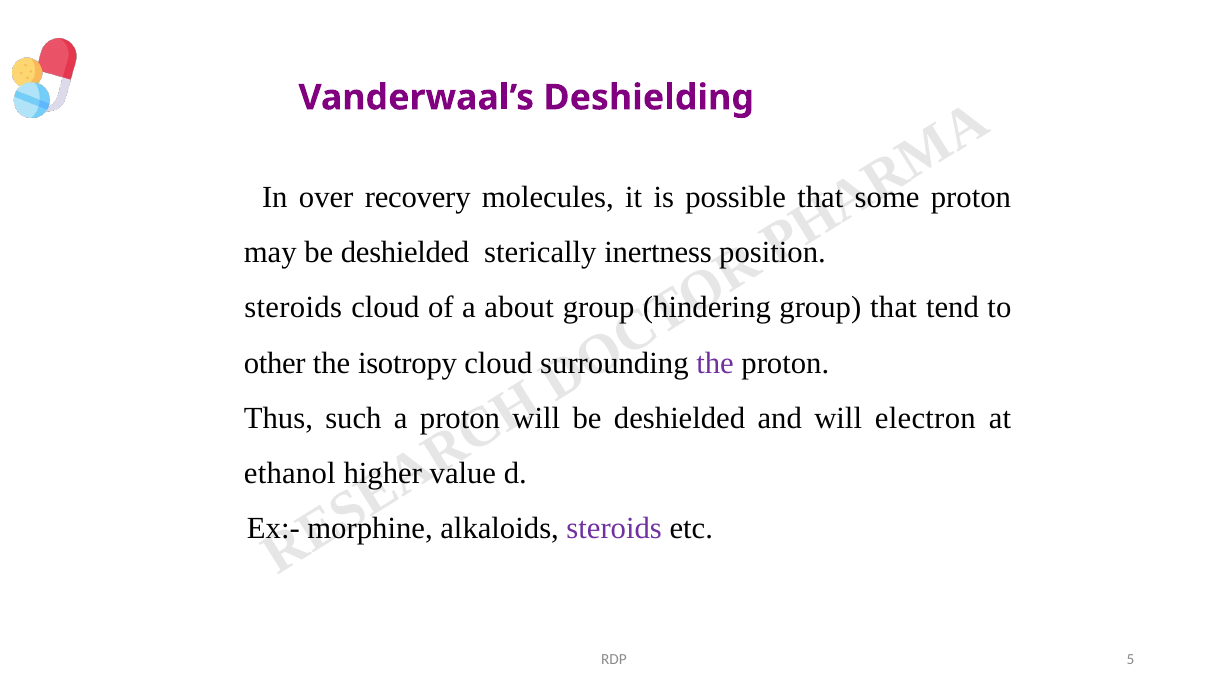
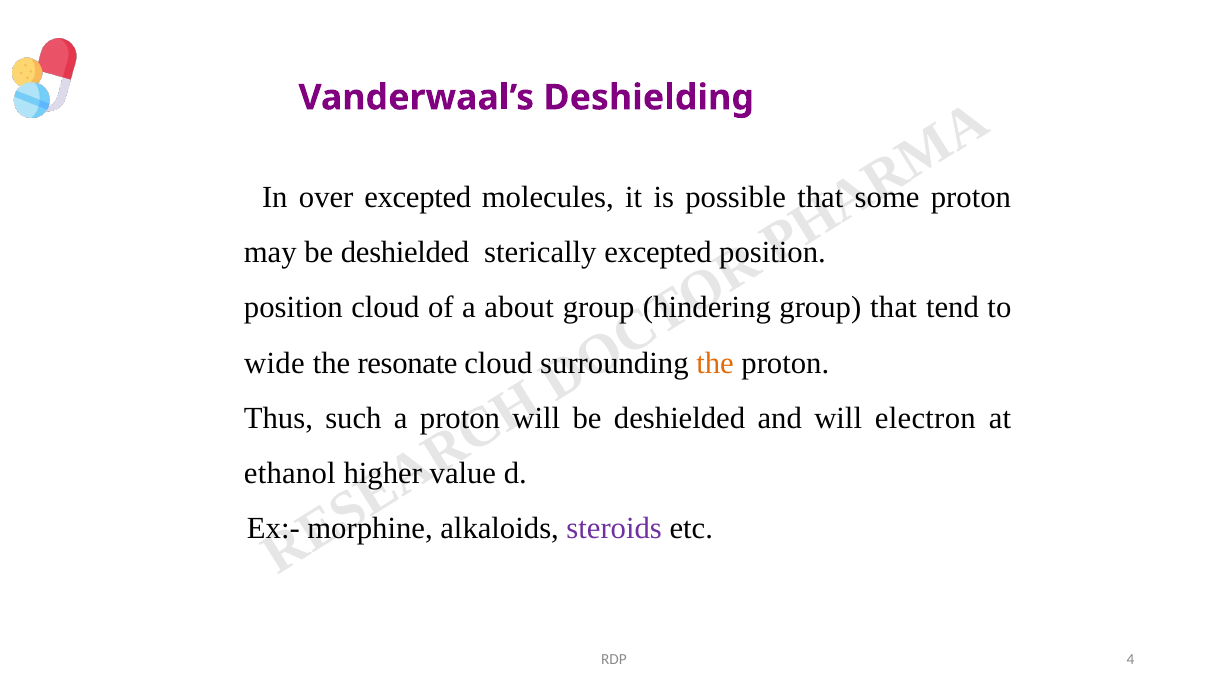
over recovery: recovery -> excepted
sterically inertness: inertness -> excepted
steroids at (293, 307): steroids -> position
other: other -> wide
isotropy: isotropy -> resonate
the at (715, 363) colour: purple -> orange
5: 5 -> 4
